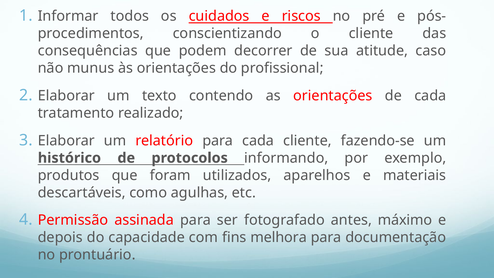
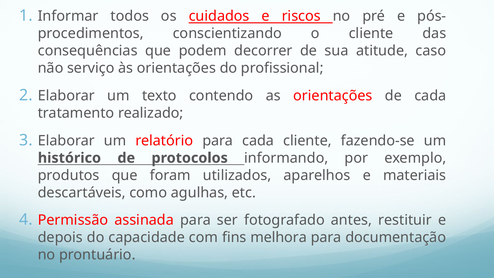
munus: munus -> serviço
máximo: máximo -> restituir
